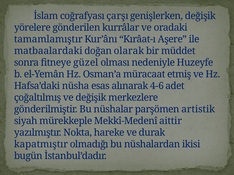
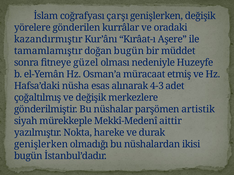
tamamlamıştır: tamamlamıştır -> kazandırmıştır
matbaalardaki: matbaalardaki -> tamamlamıştır
doğan olarak: olarak -> bugün
4-6: 4-6 -> 4-3
kapatmıştır at (41, 145): kapatmıştır -> genişlerken
